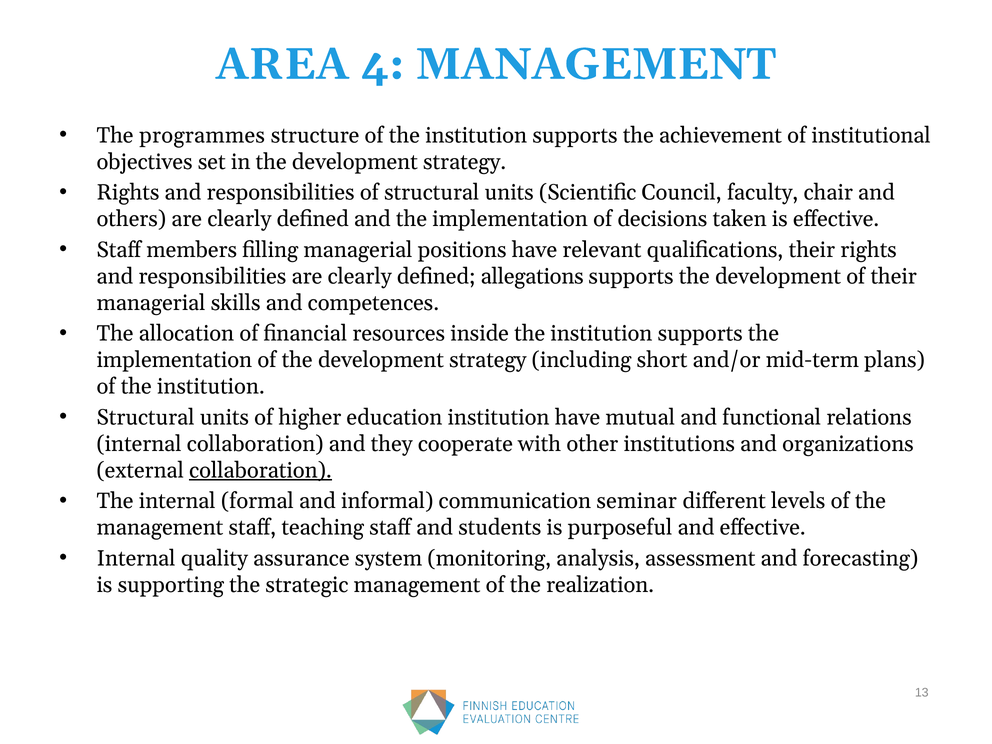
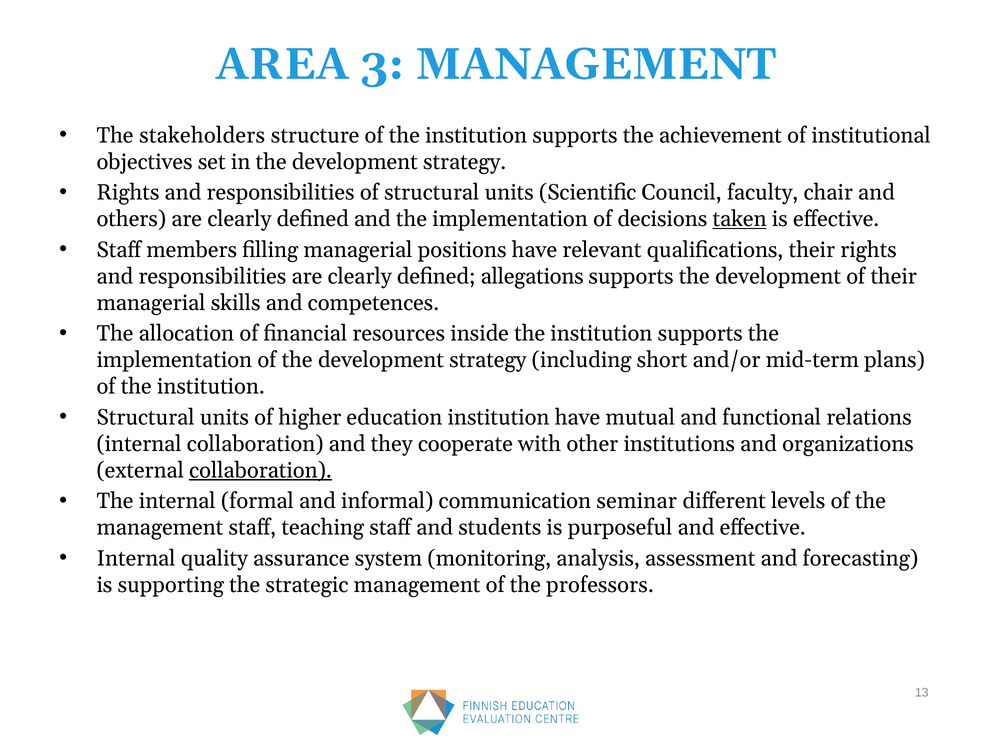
4: 4 -> 3
programmes: programmes -> stakeholders
taken underline: none -> present
realization: realization -> professors
